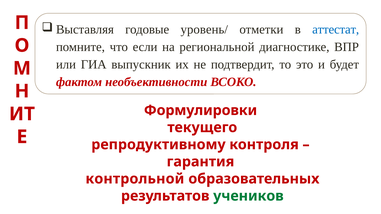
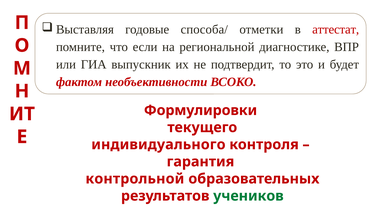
уровень/: уровень/ -> способа/
аттестат colour: blue -> red
репродуктивному: репродуктивному -> индивидуального
